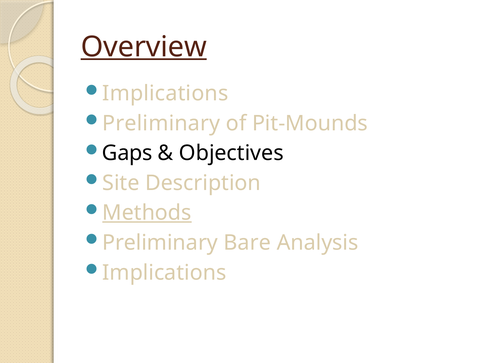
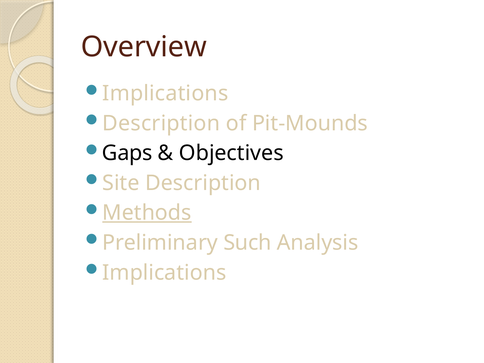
Overview underline: present -> none
Preliminary at (161, 123): Preliminary -> Description
Bare: Bare -> Such
